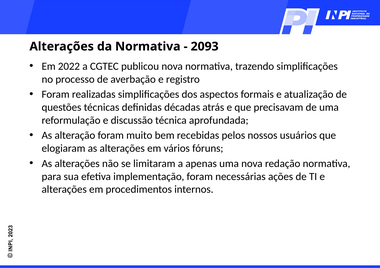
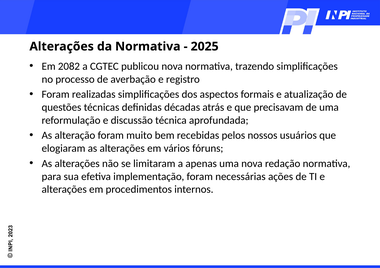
2093: 2093 -> 2025
2022: 2022 -> 2082
